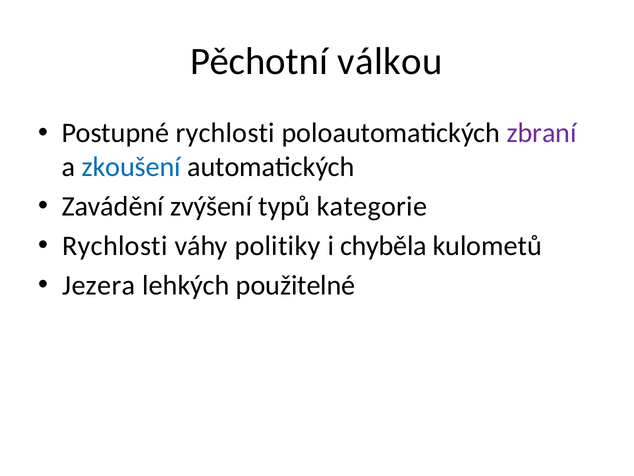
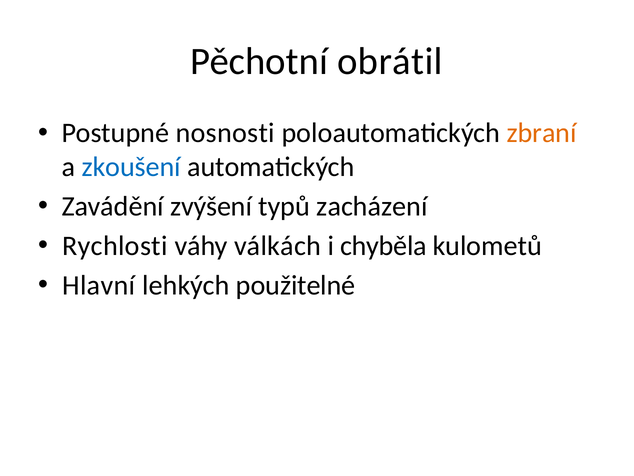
válkou: válkou -> obrátil
Postupné rychlosti: rychlosti -> nosnosti
zbraní colour: purple -> orange
kategorie: kategorie -> zacházení
politiky: politiky -> válkách
Jezera: Jezera -> Hlavní
